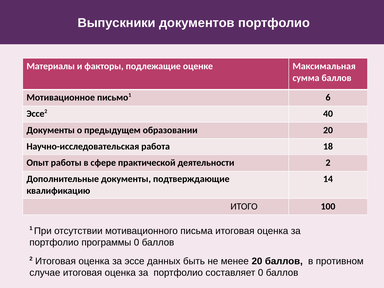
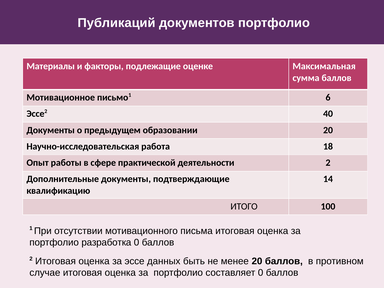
Выпускники: Выпускники -> Публикаций
программы: программы -> разработка
